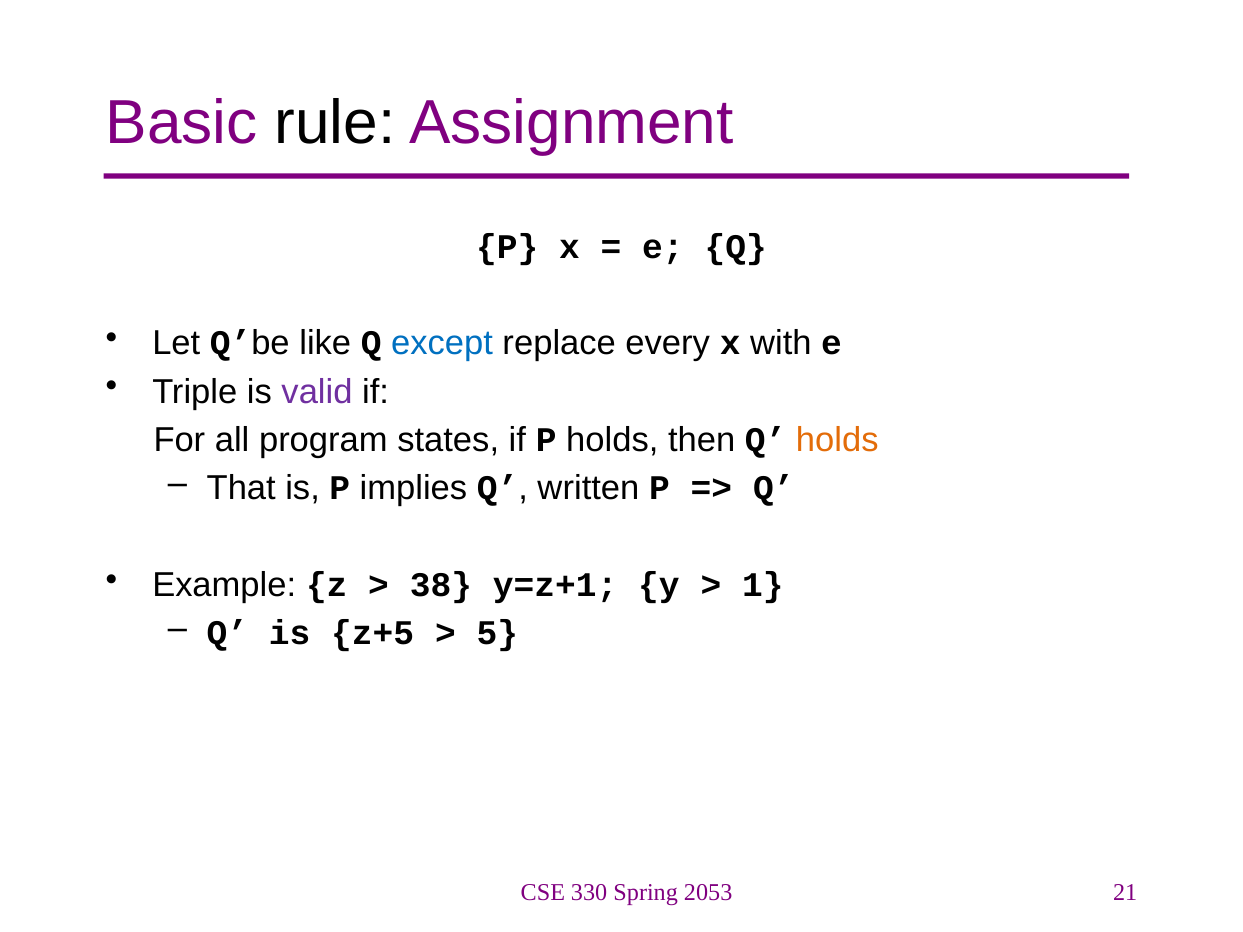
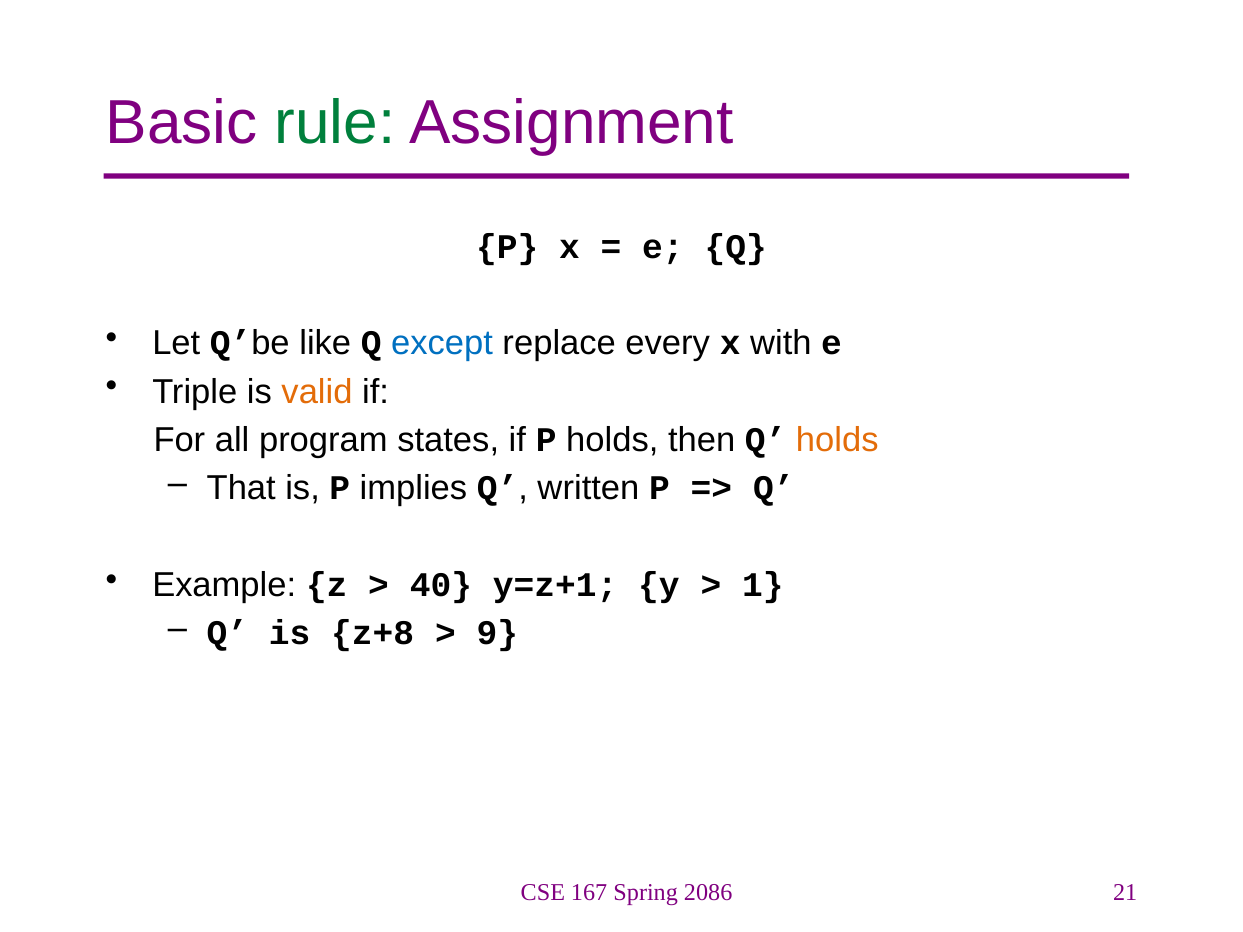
rule colour: black -> green
valid colour: purple -> orange
38: 38 -> 40
z+5: z+5 -> z+8
5: 5 -> 9
330: 330 -> 167
2053: 2053 -> 2086
